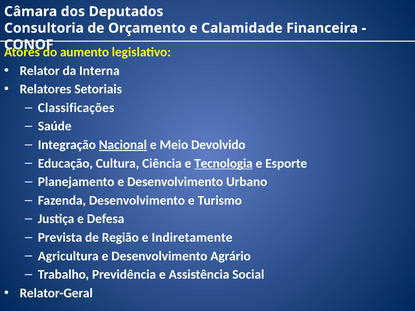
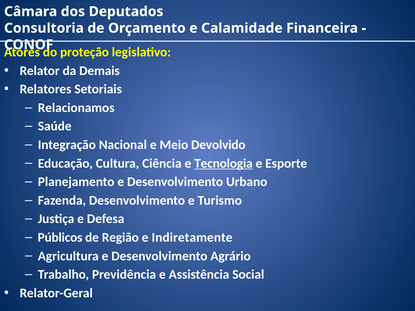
aumento: aumento -> proteção
Interna: Interna -> Demais
Classificações: Classificações -> Relacionamos
Nacional underline: present -> none
Prevista: Prevista -> Públicos
